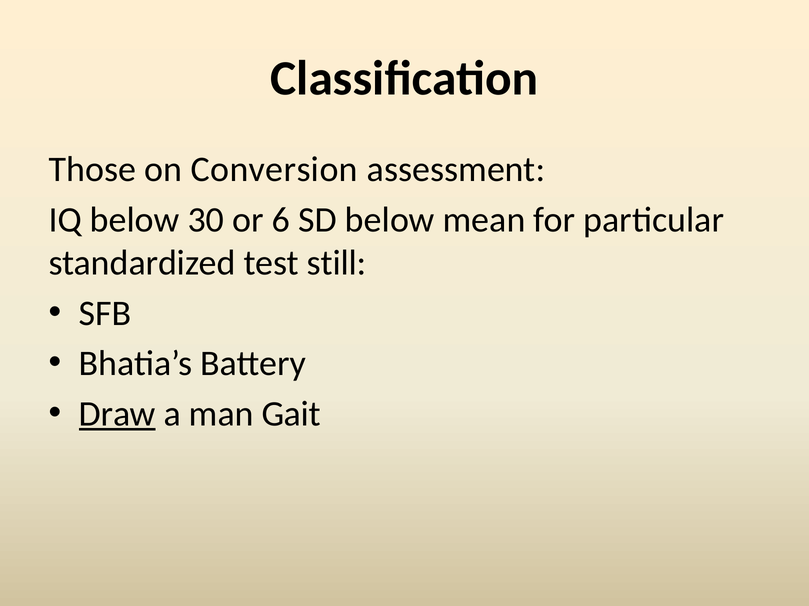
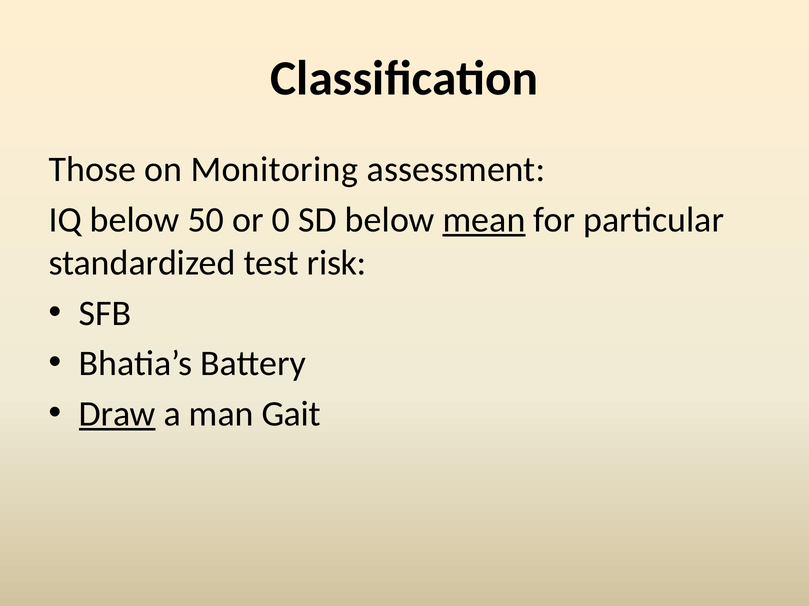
Conversion: Conversion -> Monitoring
30: 30 -> 50
6: 6 -> 0
mean underline: none -> present
still: still -> risk
